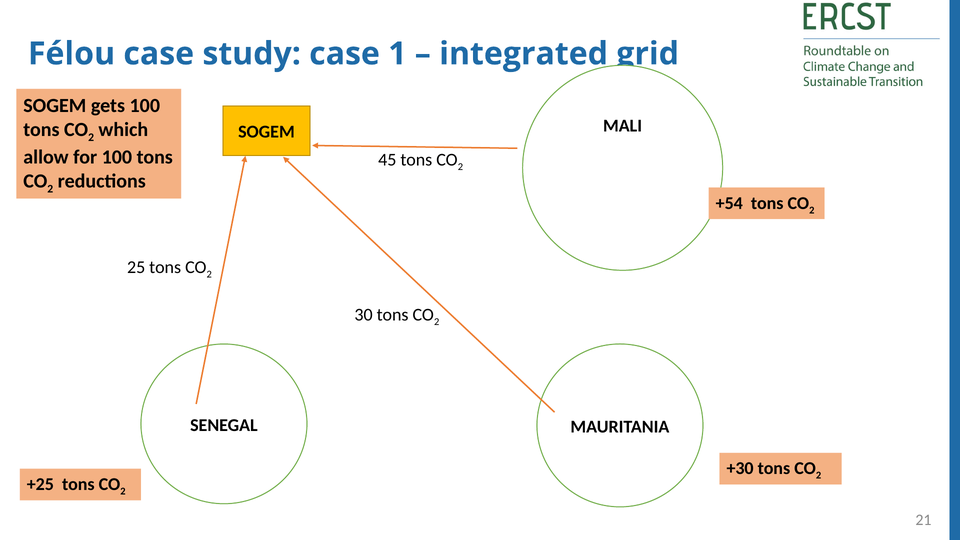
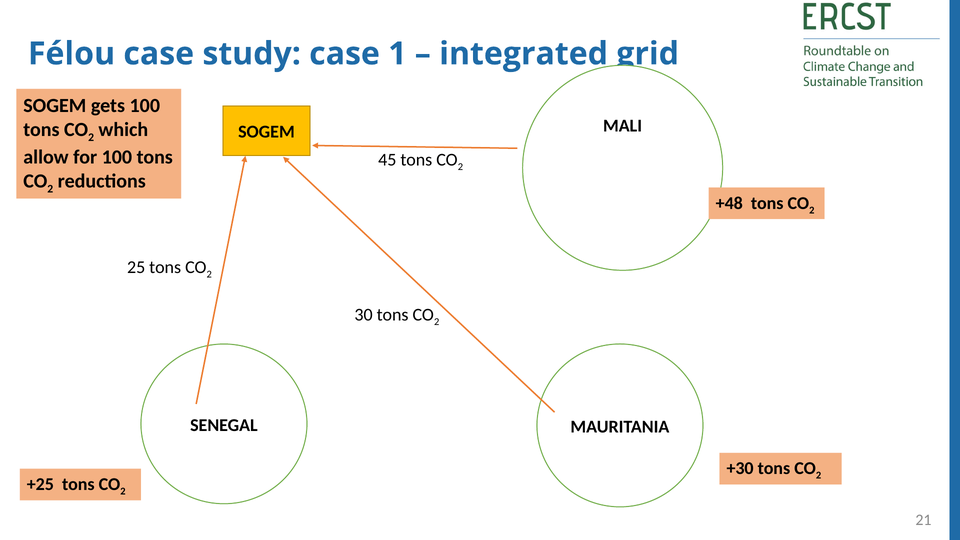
+54: +54 -> +48
